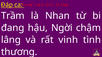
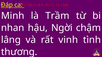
Trầm: Trầm -> Minh
Nhan: Nhan -> Trầm
đang: đang -> nhan
